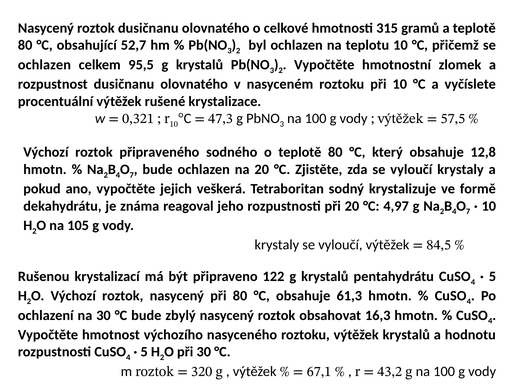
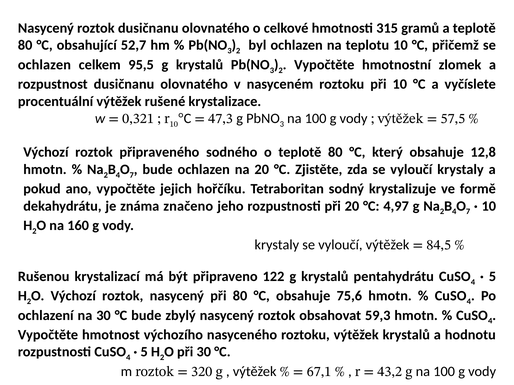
veškerá: veškerá -> hořčíku
reagoval: reagoval -> značeno
105: 105 -> 160
61,3: 61,3 -> 75,6
16,3: 16,3 -> 59,3
